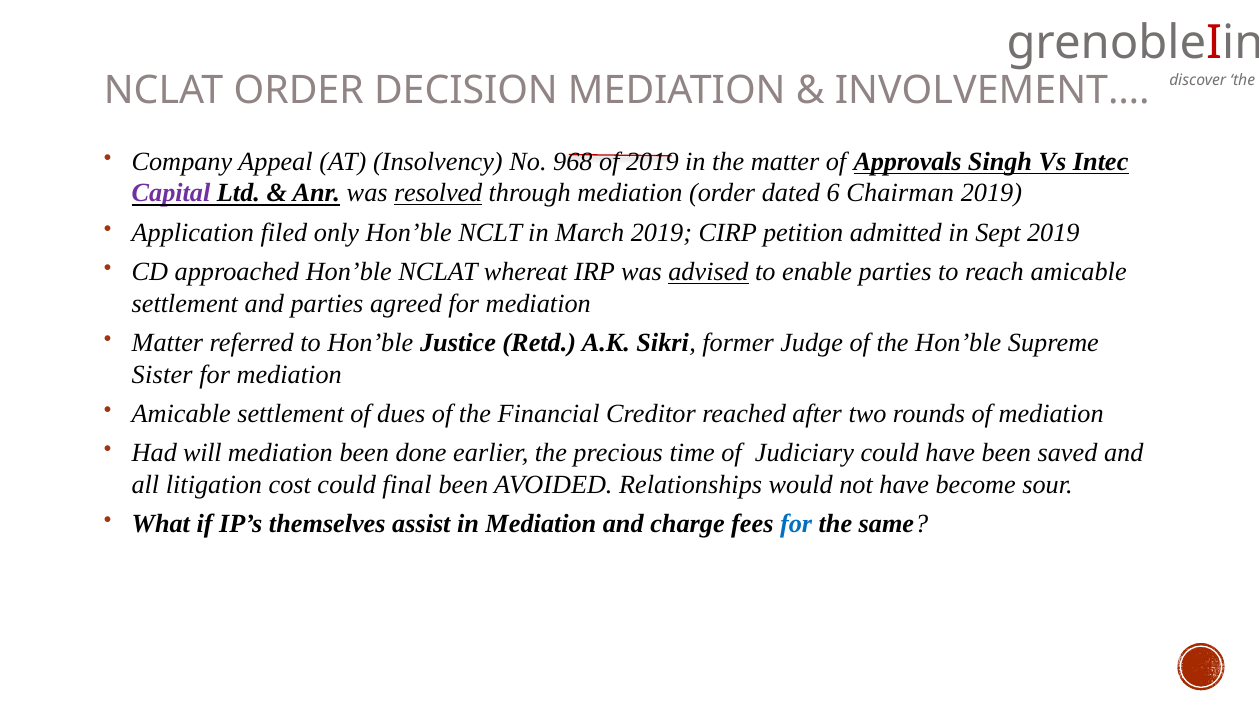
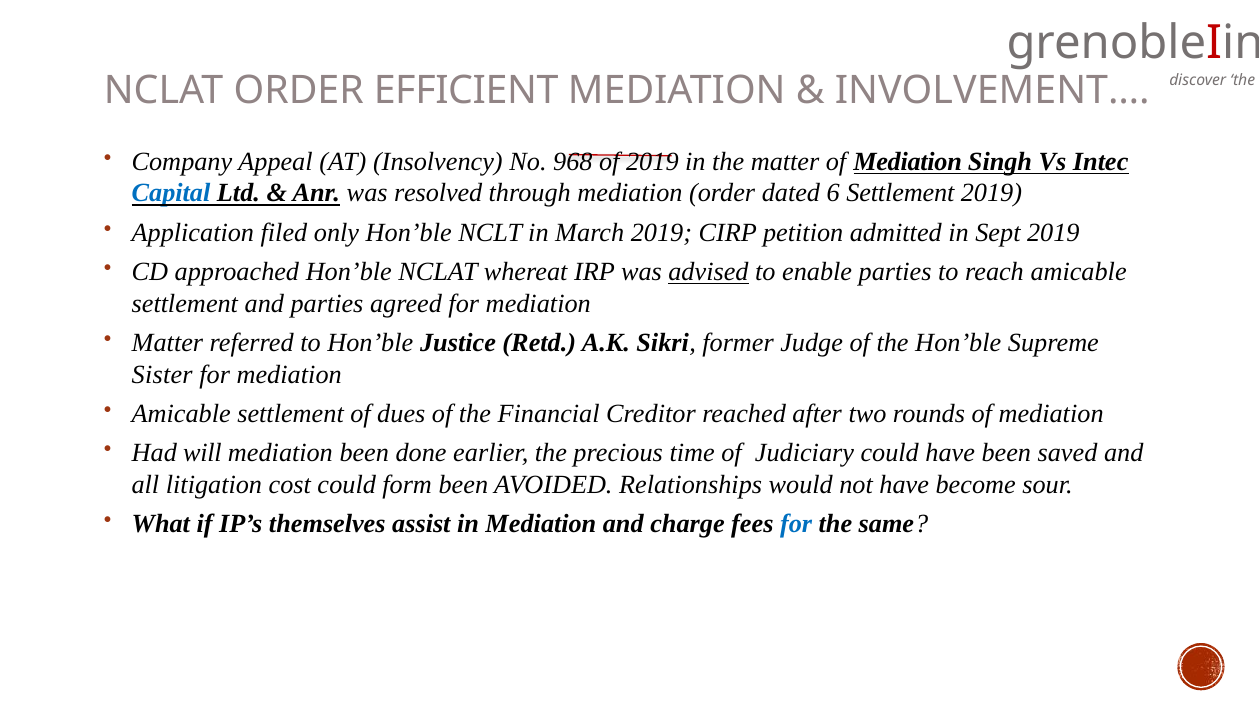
DECISION: DECISION -> EFFICIENT
matter of Approvals: Approvals -> Mediation
Capital colour: purple -> blue
resolved underline: present -> none
6 Chairman: Chairman -> Settlement
final: final -> form
